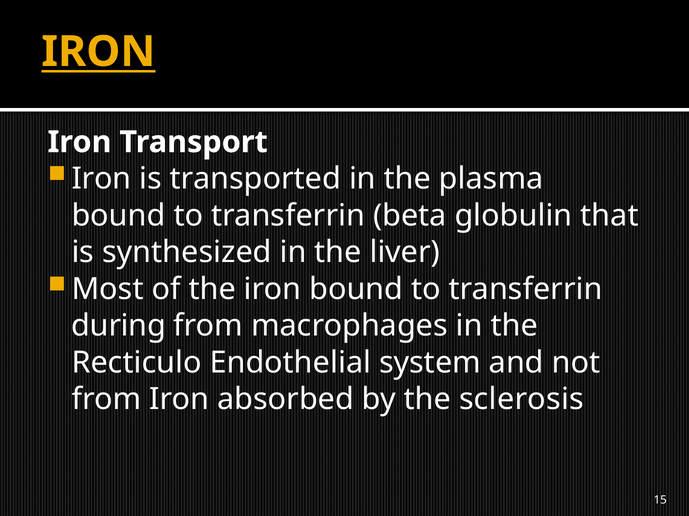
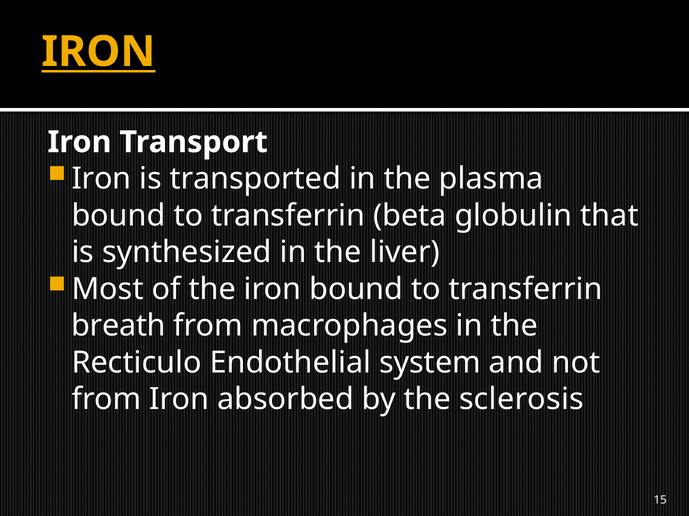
during: during -> breath
